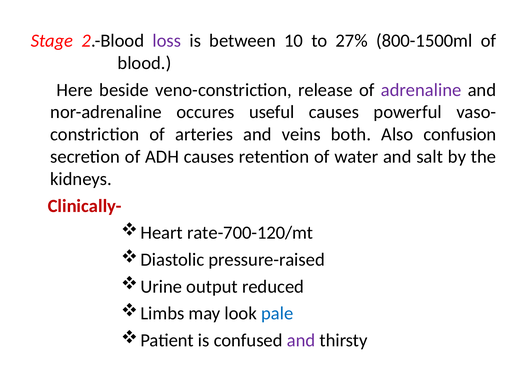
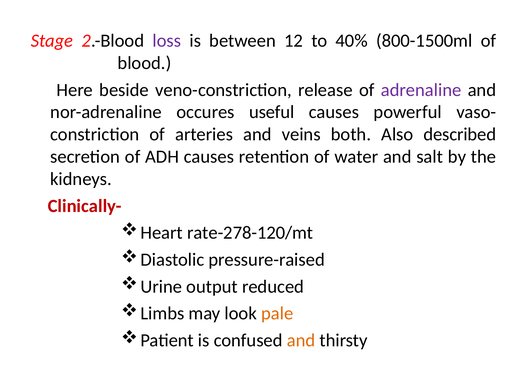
10: 10 -> 12
27%: 27% -> 40%
confusion: confusion -> described
rate-700-120/mt: rate-700-120/mt -> rate-278-120/mt
pale colour: blue -> orange
and at (301, 340) colour: purple -> orange
